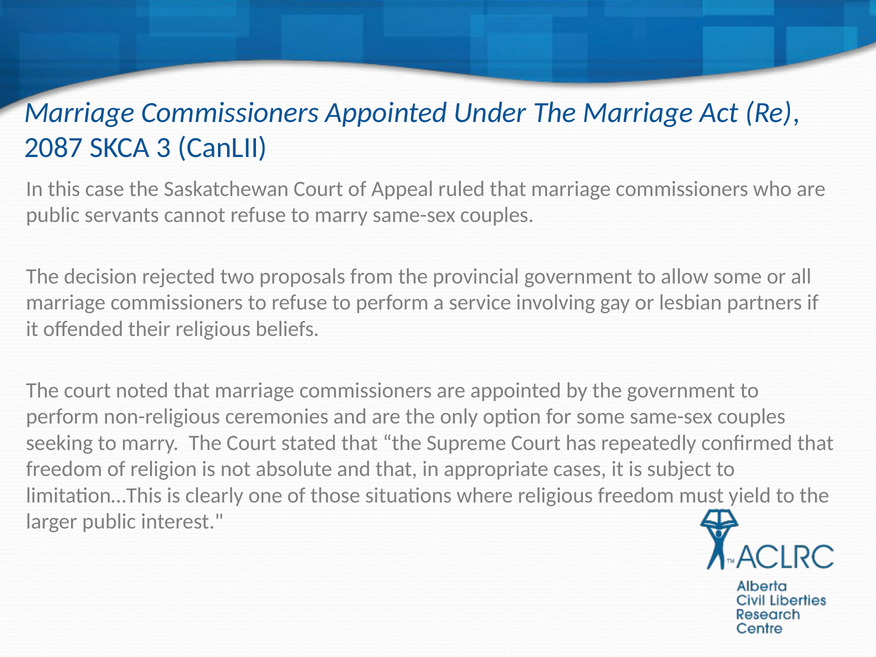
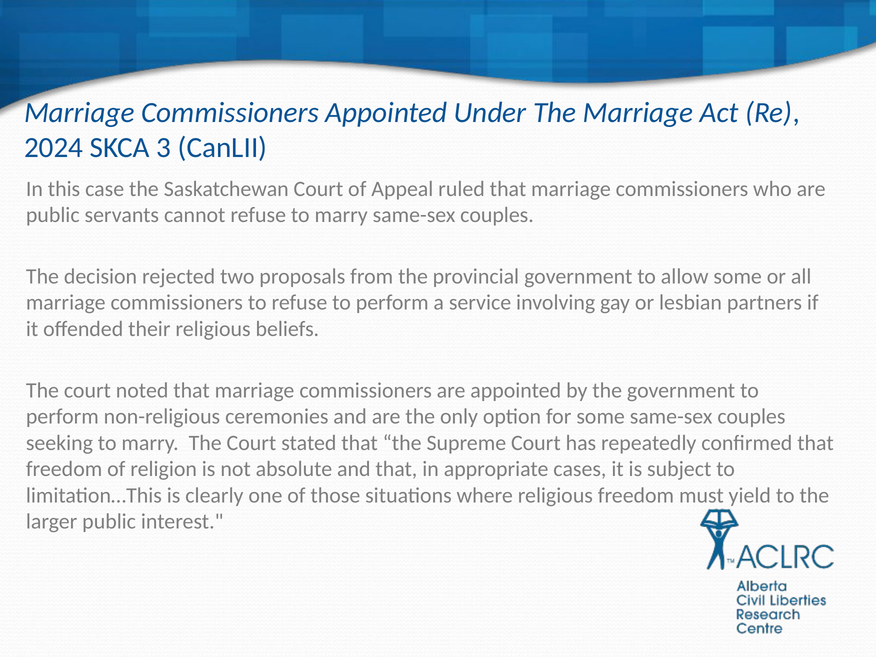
2087: 2087 -> 2024
